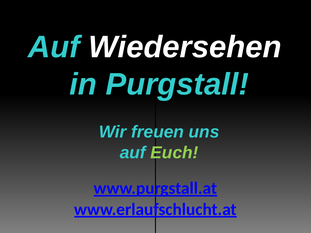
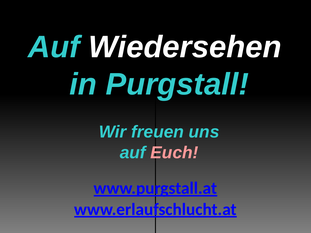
Euch colour: light green -> pink
